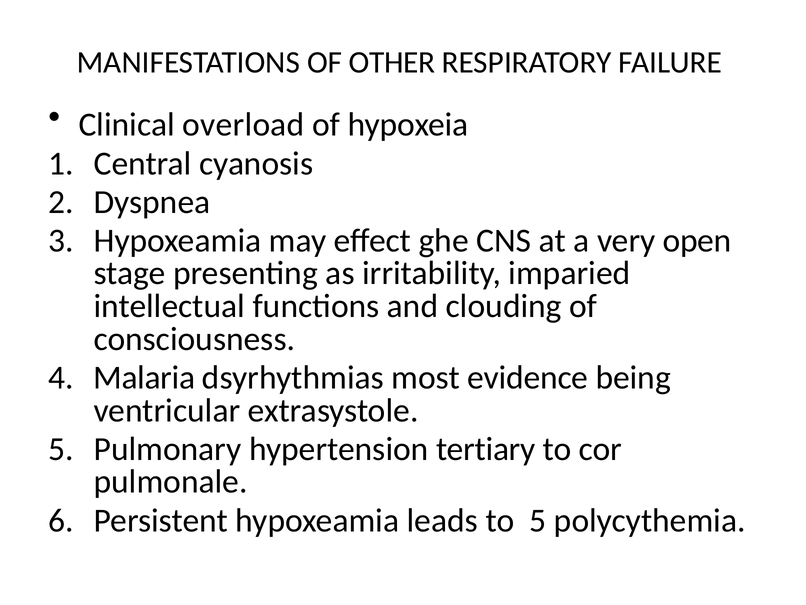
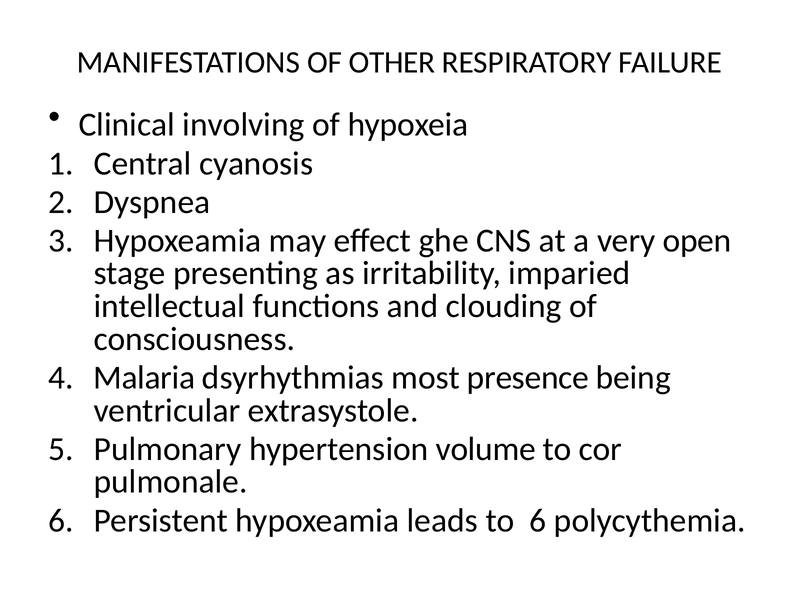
overload: overload -> involving
evidence: evidence -> presence
tertiary: tertiary -> volume
to 5: 5 -> 6
